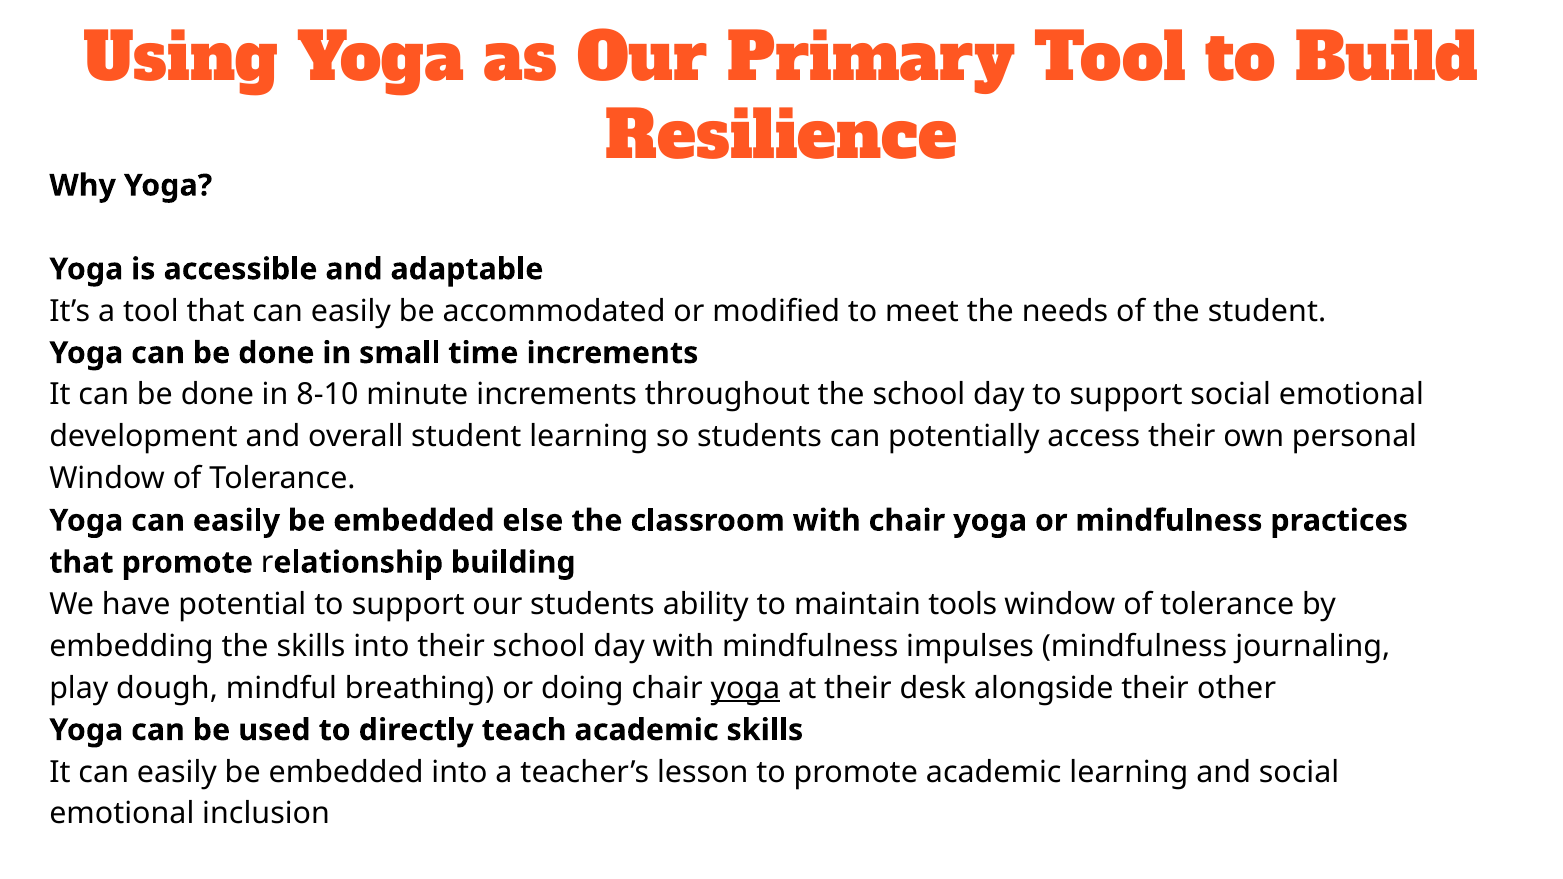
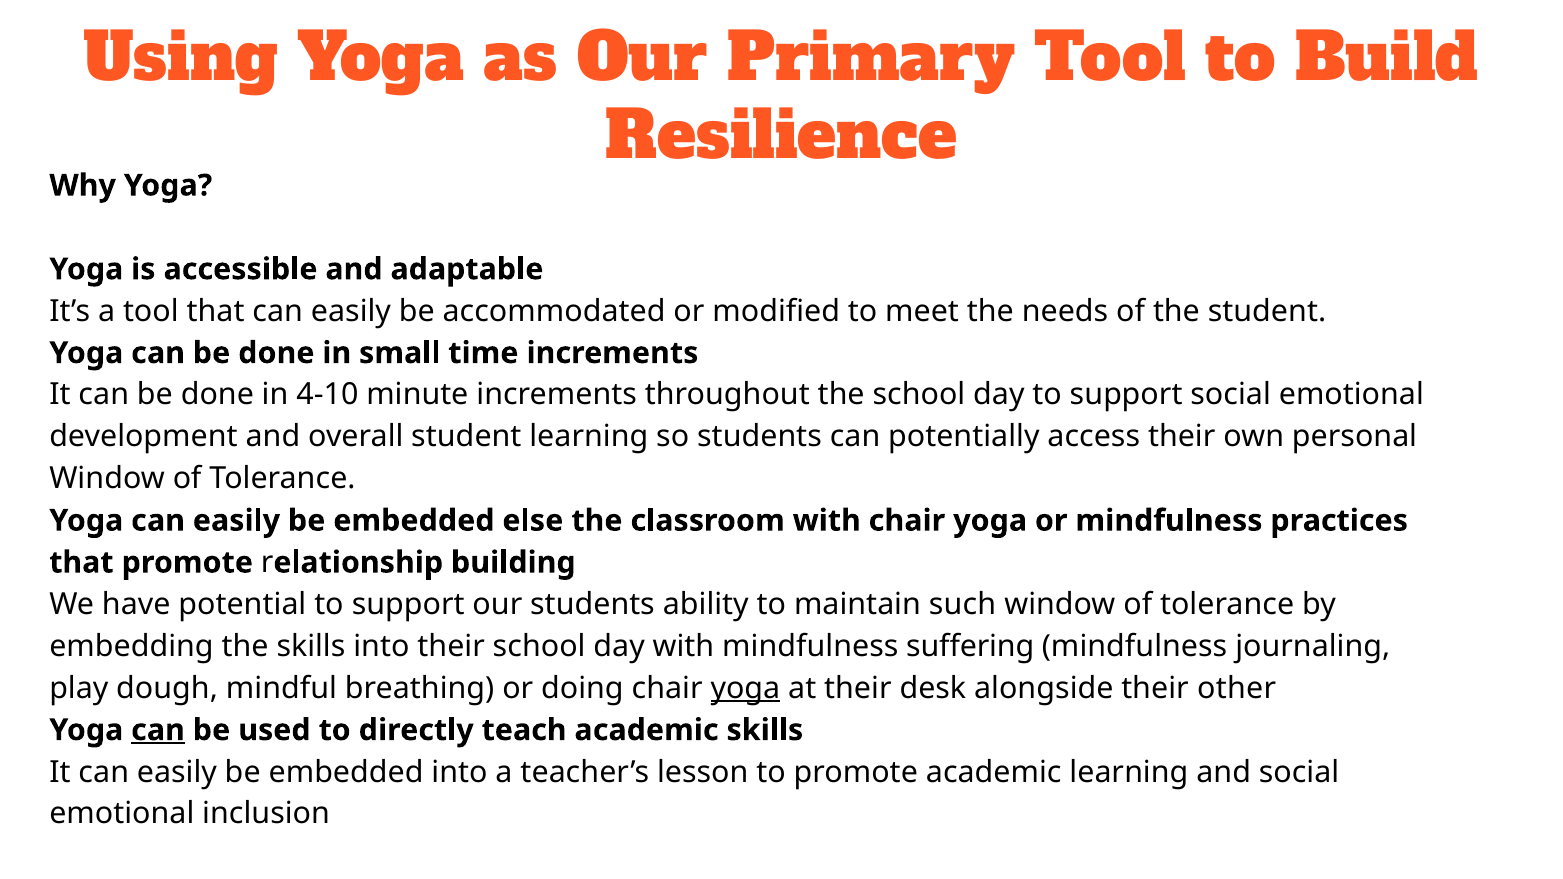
8-10: 8-10 -> 4-10
tools: tools -> such
impulses: impulses -> suffering
can at (158, 730) underline: none -> present
